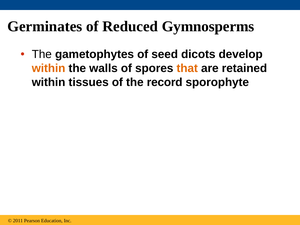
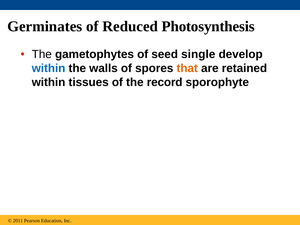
Gymnosperms: Gymnosperms -> Photosynthesis
dicots: dicots -> single
within at (49, 68) colour: orange -> blue
